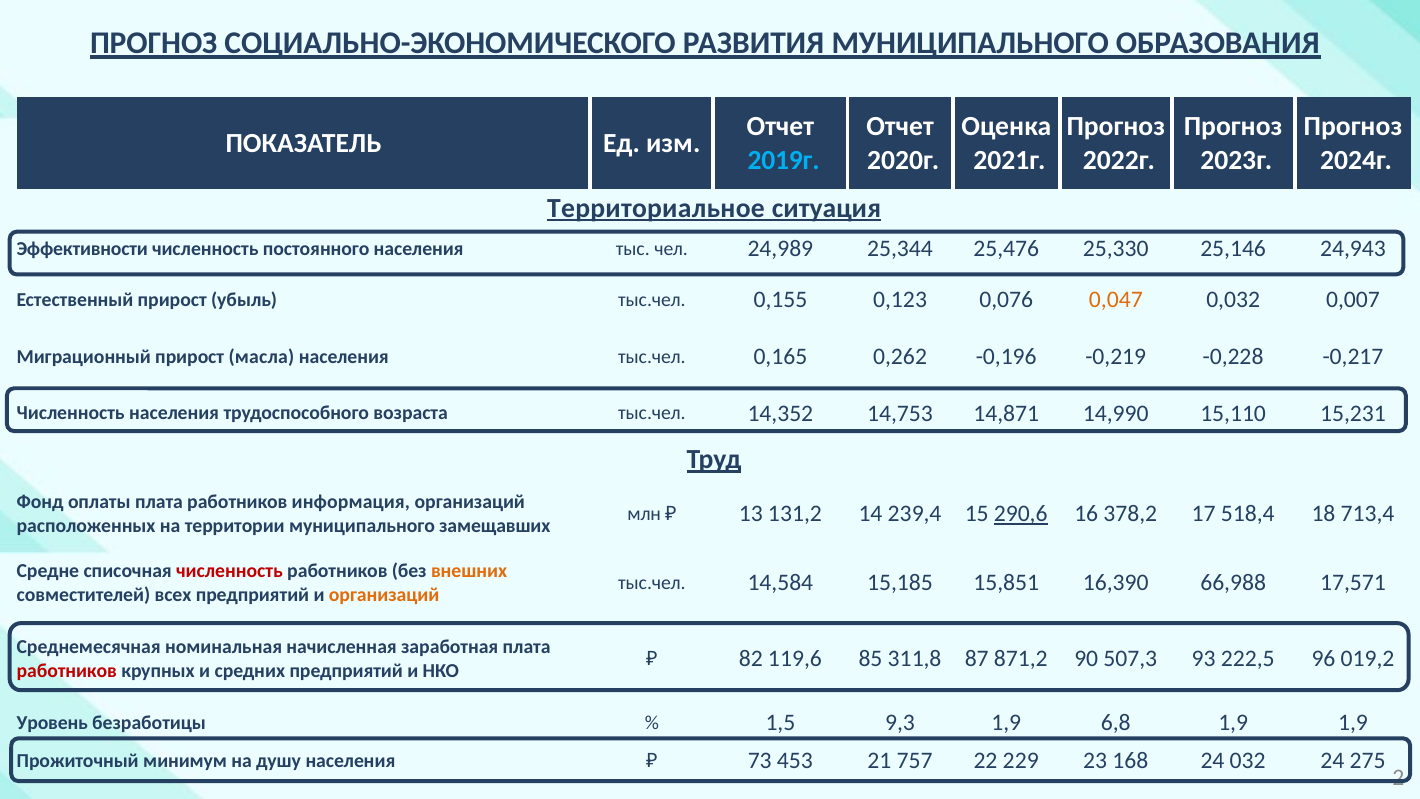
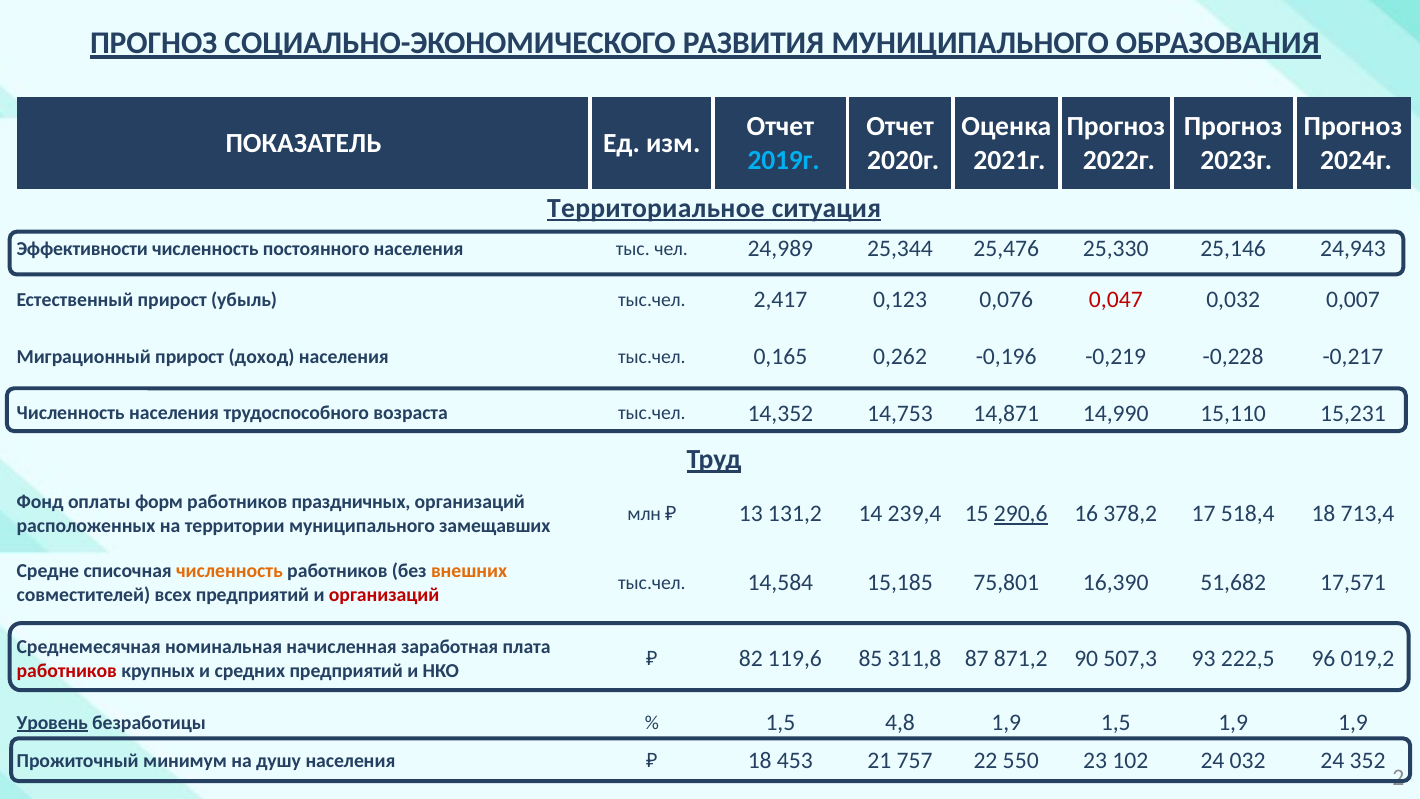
0,155: 0,155 -> 2,417
0,047 colour: orange -> red
масла: масла -> доход
оплаты плата: плата -> форм
информация: информация -> праздничных
численность at (229, 571) colour: red -> orange
15,851: 15,851 -> 75,801
66,988: 66,988 -> 51,682
организаций at (384, 595) colour: orange -> red
Уровень underline: none -> present
9,3: 9,3 -> 4,8
1,9 6,8: 6,8 -> 1,5
73 at (760, 760): 73 -> 18
229: 229 -> 550
168: 168 -> 102
275: 275 -> 352
